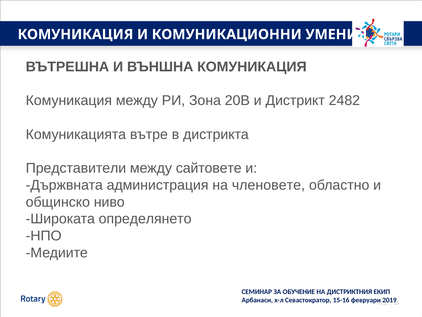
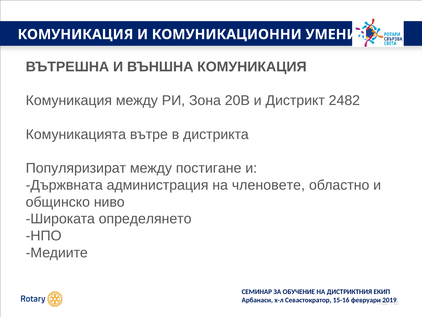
Представители: Представители -> Популяризират
сайтовете: сайтовете -> постигане
